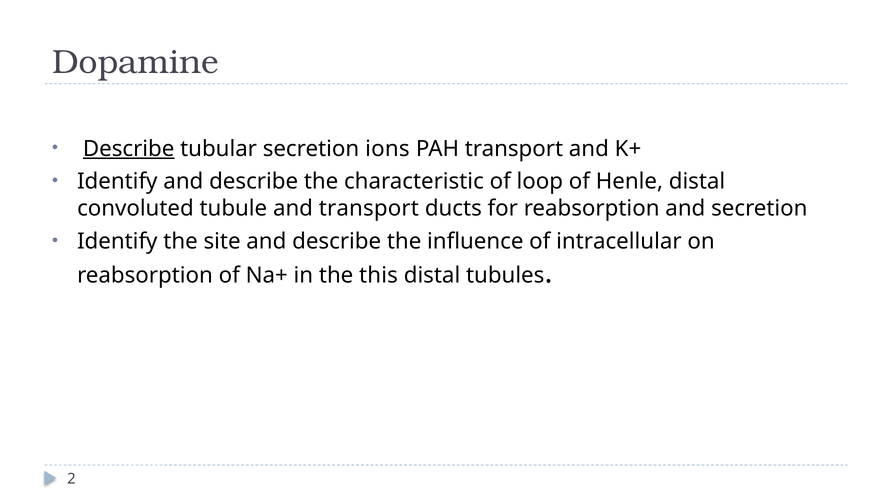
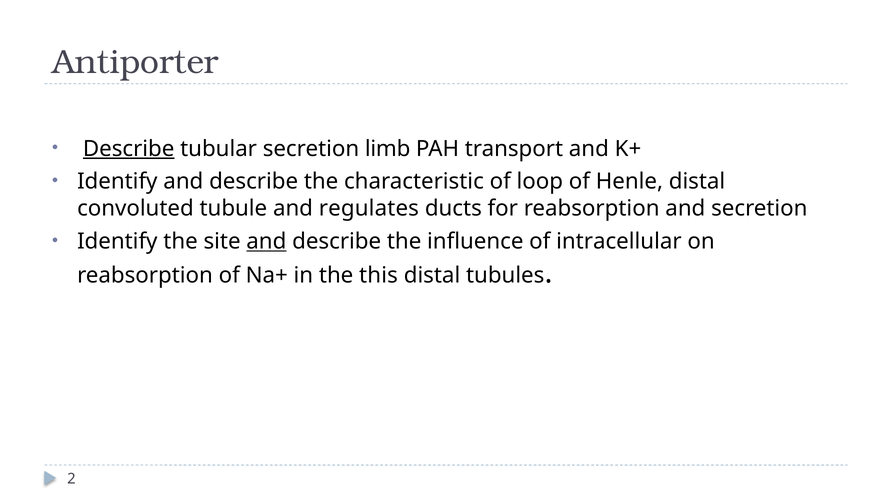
Dopamine: Dopamine -> Antiporter
ions: ions -> limb
and transport: transport -> regulates
and at (266, 241) underline: none -> present
